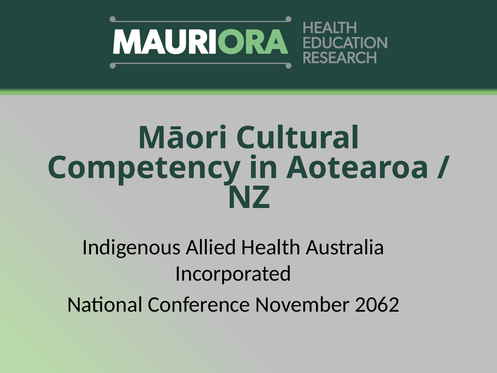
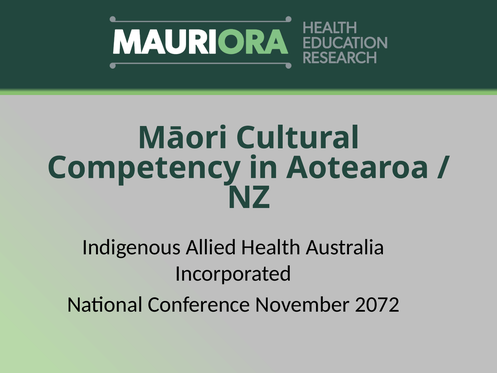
2062: 2062 -> 2072
